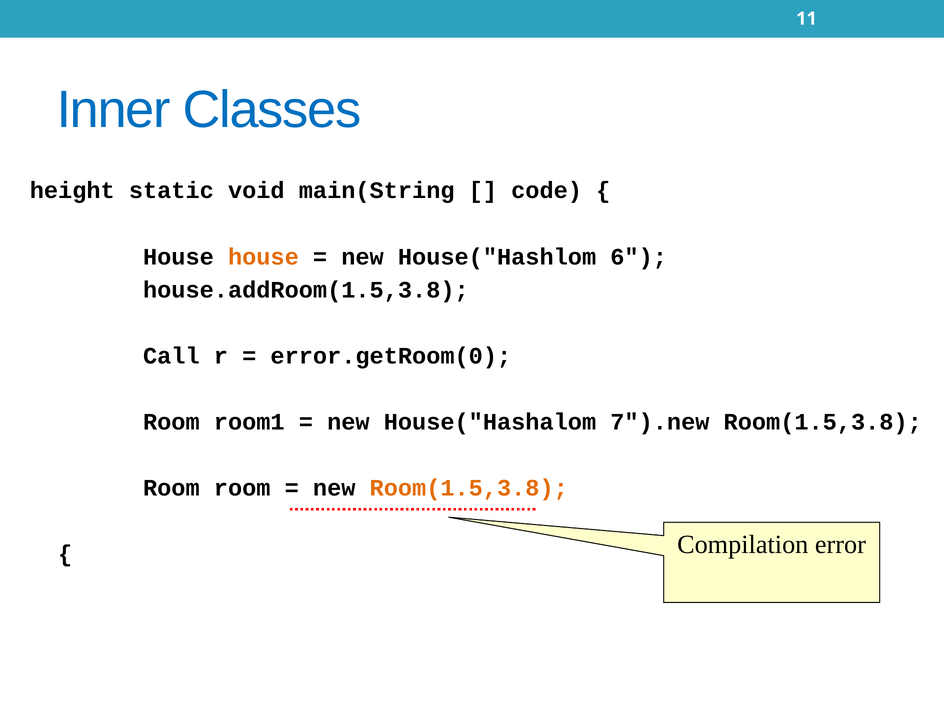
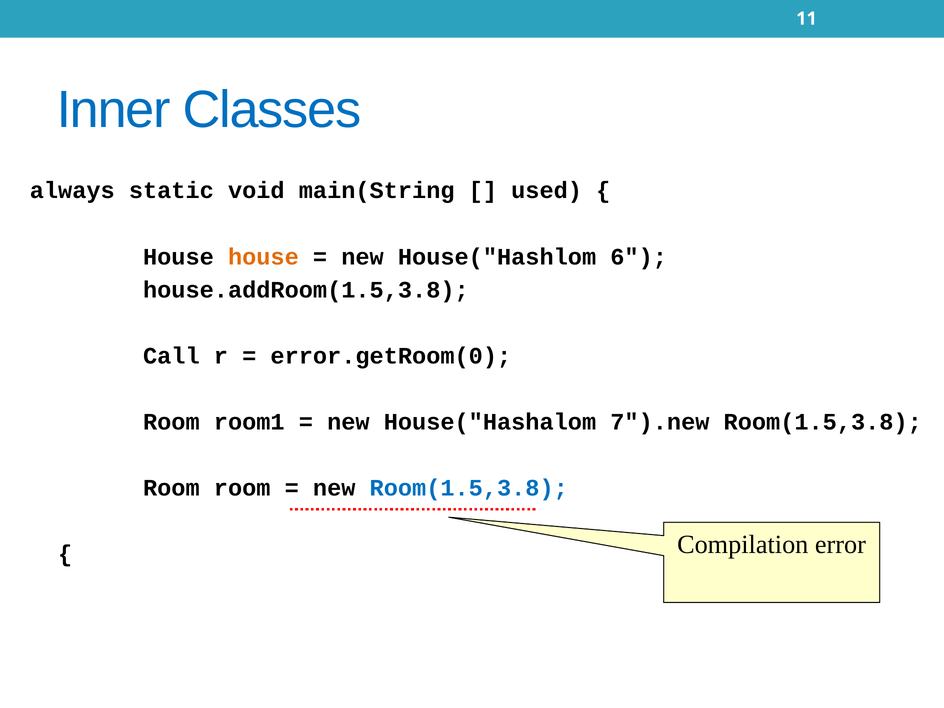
height: height -> always
code: code -> used
Room(1.5,3.8 at (469, 488) colour: orange -> blue
